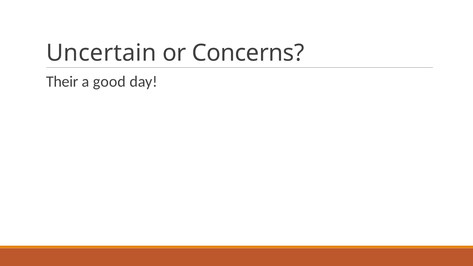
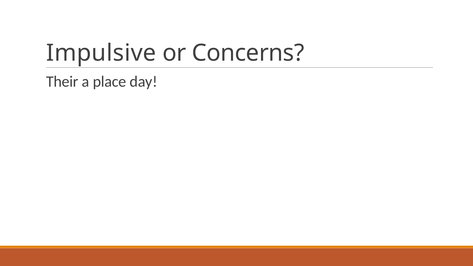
Uncertain: Uncertain -> Impulsive
good: good -> place
